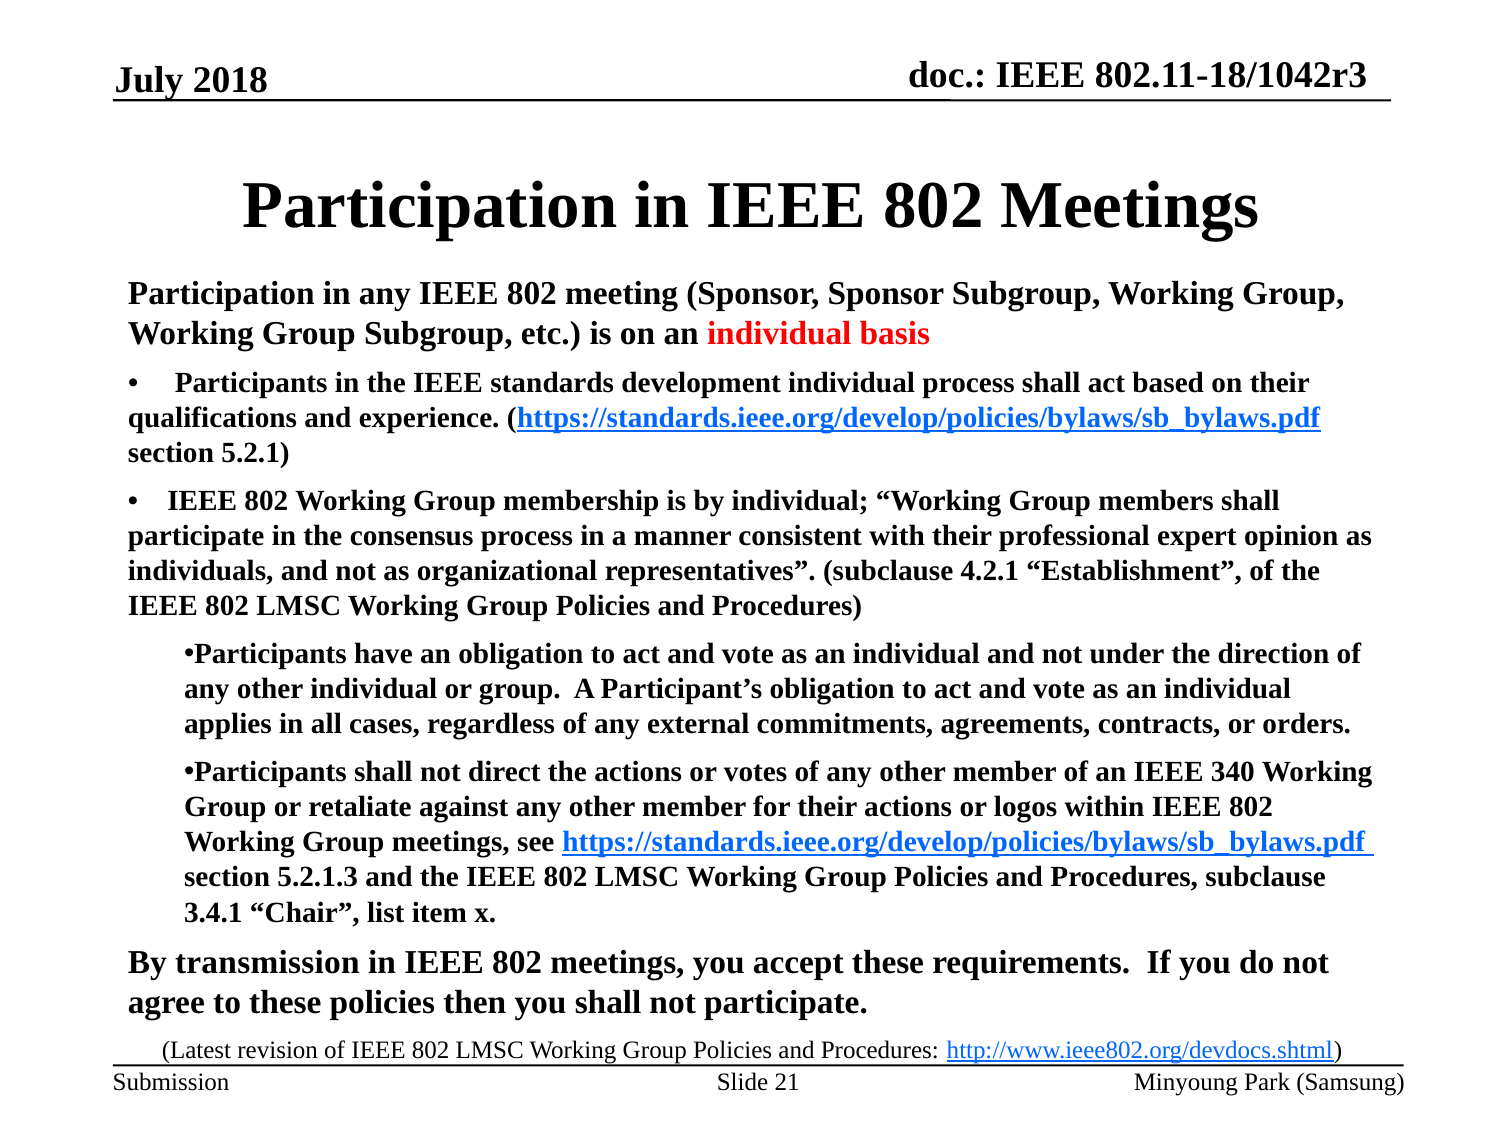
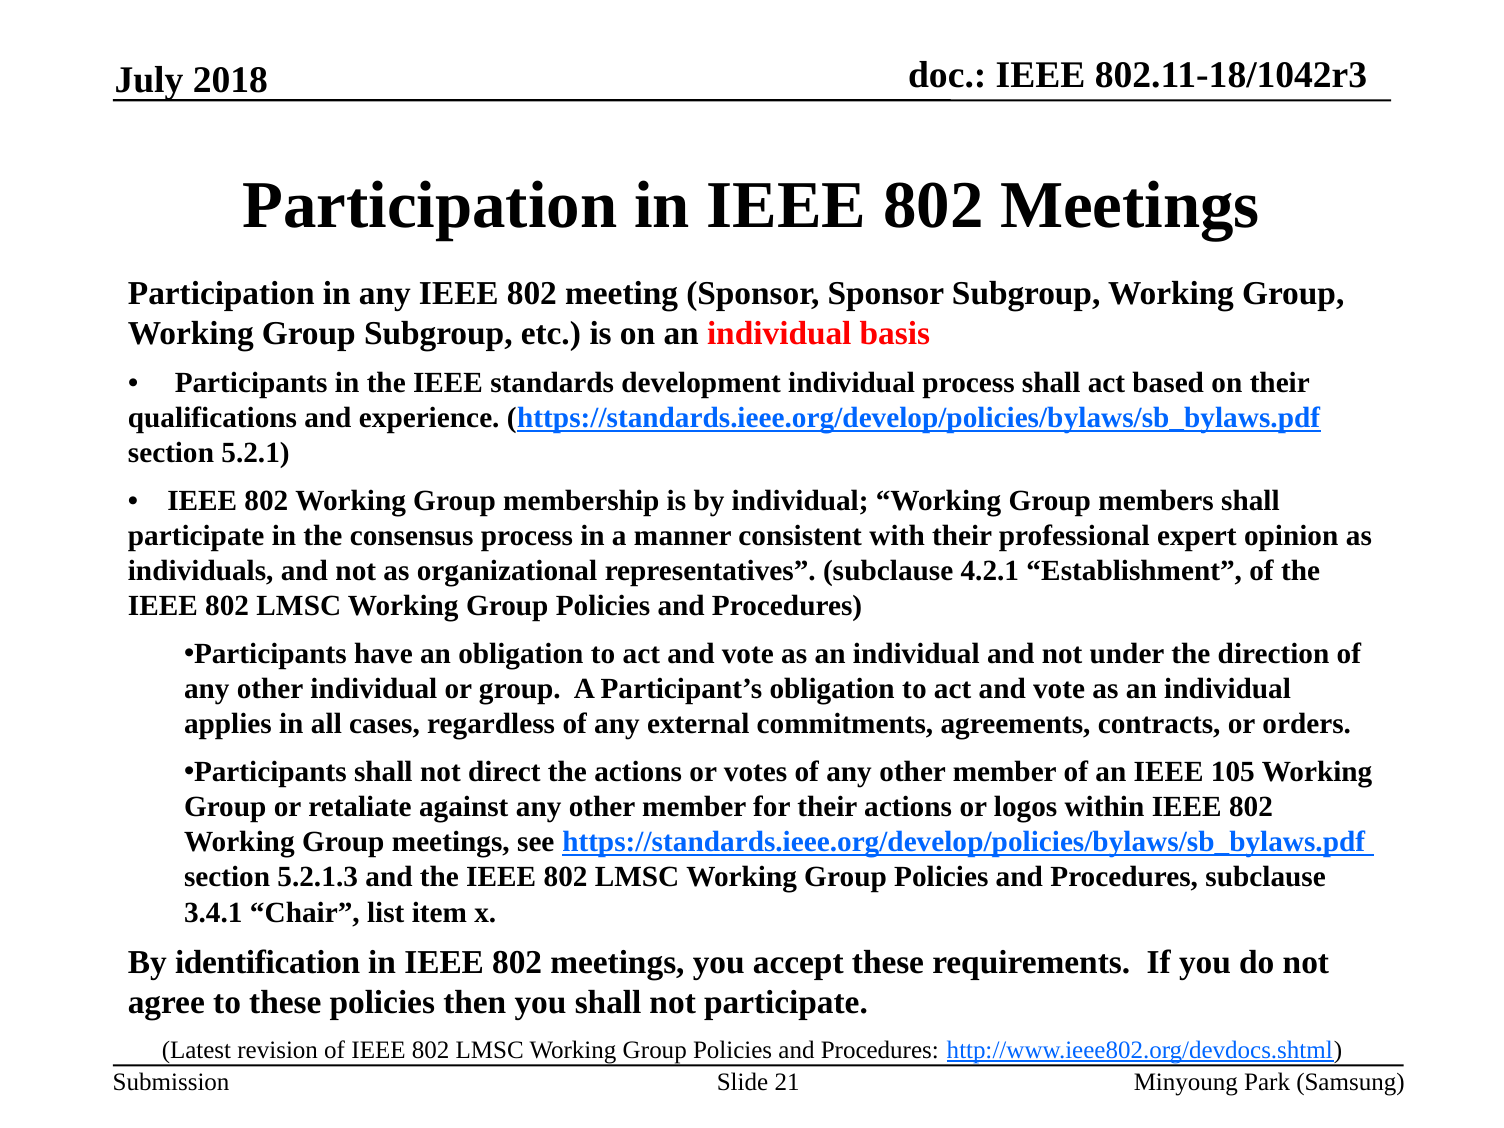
340: 340 -> 105
transmission: transmission -> identification
